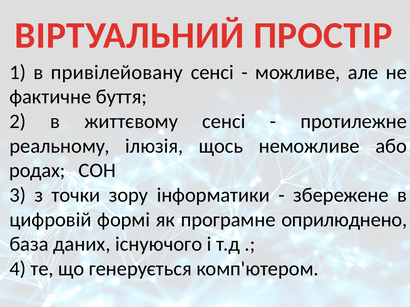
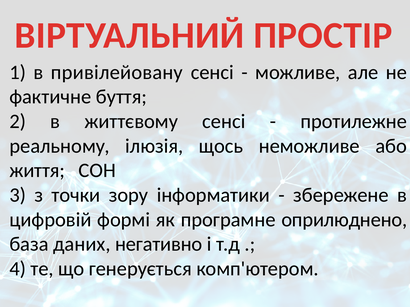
родах: родах -> життя
існуючого: існуючого -> негативно
